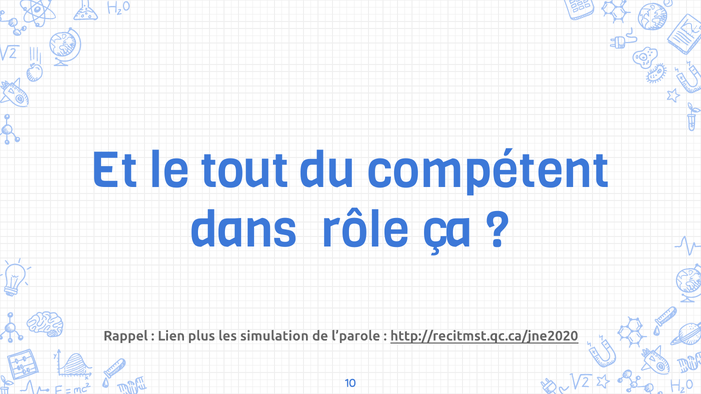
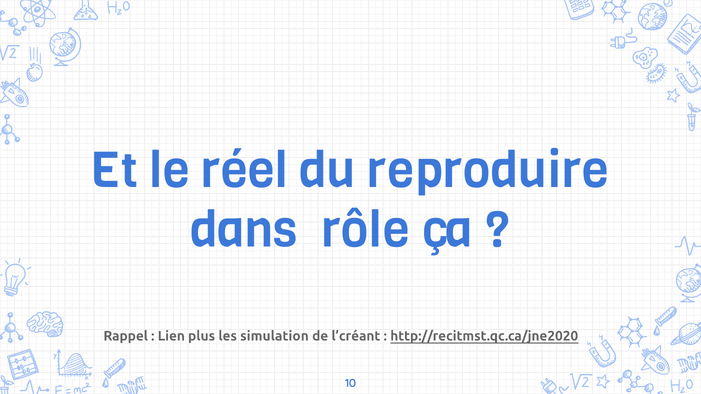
tout: tout -> réel
compétent: compétent -> reproduire
l’parole: l’parole -> l’créant
